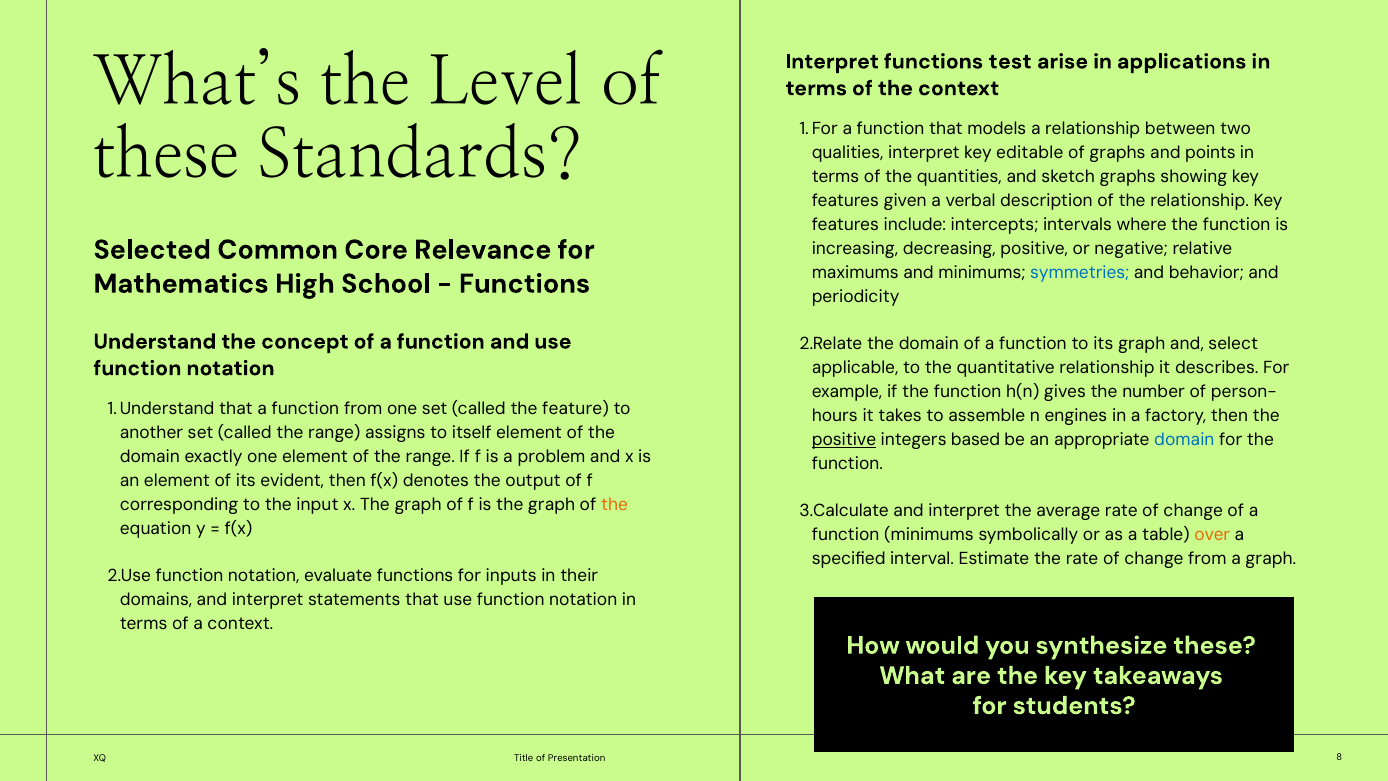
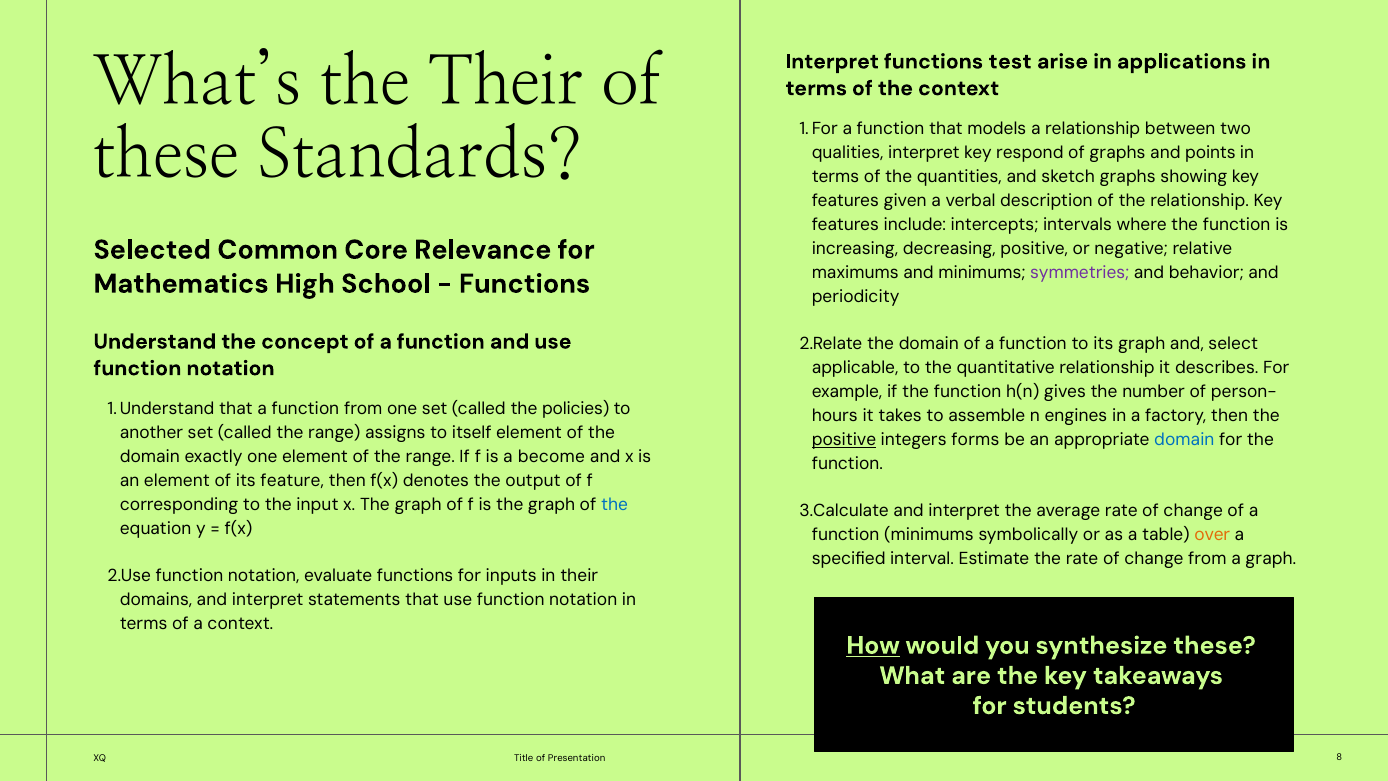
the Level: Level -> Their
editable: editable -> respond
symmetries colour: blue -> purple
feature: feature -> policies
based: based -> forms
problem: problem -> become
evident: evident -> feature
the at (615, 505) colour: orange -> blue
How underline: none -> present
